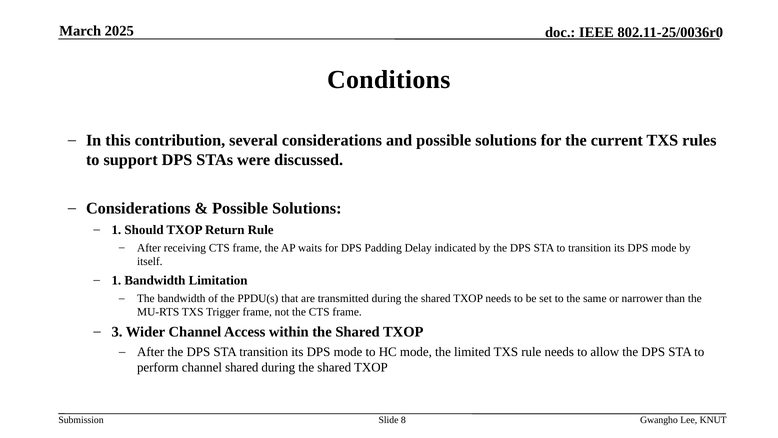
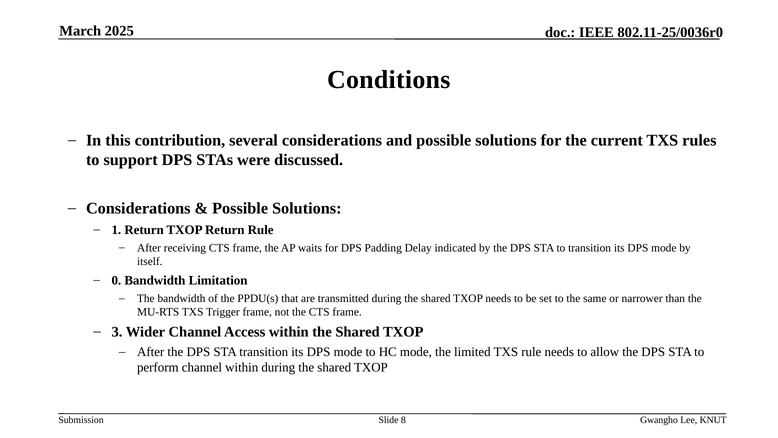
1 Should: Should -> Return
1 at (116, 280): 1 -> 0
channel shared: shared -> within
